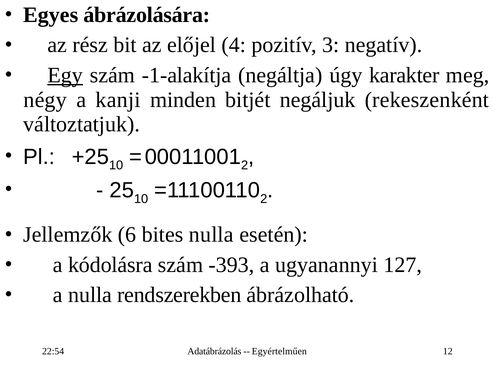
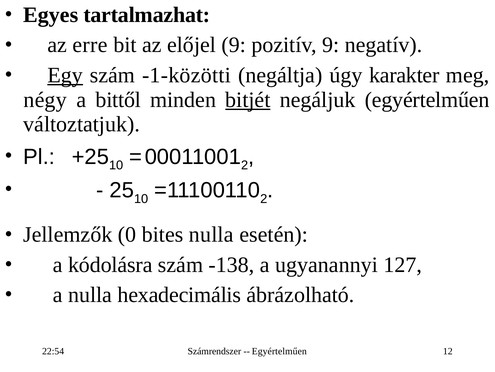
ábrázolására: ábrázolására -> tartalmazhat
rész: rész -> erre
előjel 4: 4 -> 9
pozitív 3: 3 -> 9
-1-alakítja: -1-alakítja -> -1-közötti
kanji: kanji -> bittől
bitjét underline: none -> present
negáljuk rekeszenként: rekeszenként -> egyértelműen
6: 6 -> 0
-393: -393 -> -138
rendszerekben: rendszerekben -> hexadecimális
Adatábrázolás: Adatábrázolás -> Számrendszer
